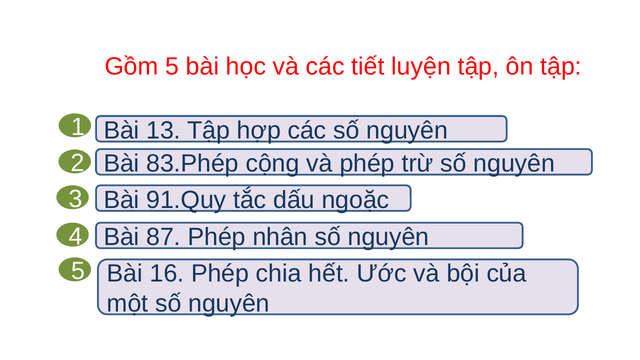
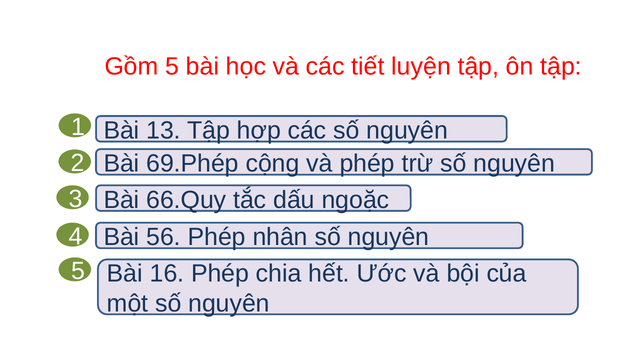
83.Phép: 83.Phép -> 69.Phép
91.Quy: 91.Quy -> 66.Quy
87: 87 -> 56
